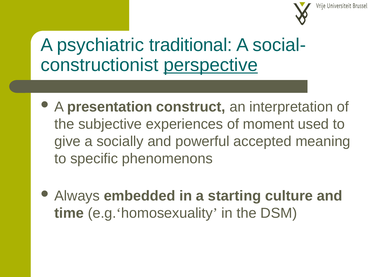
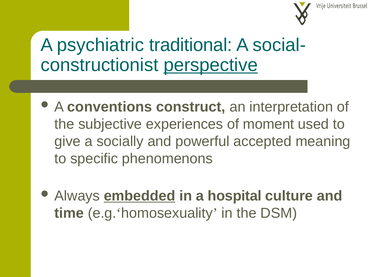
presentation: presentation -> conventions
embedded underline: none -> present
starting: starting -> hospital
